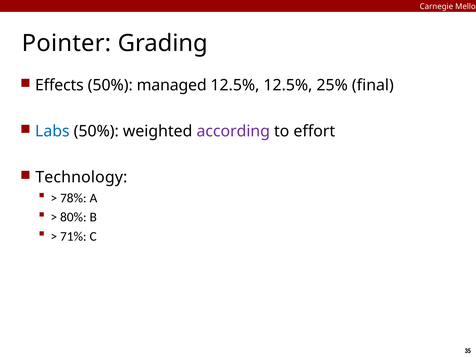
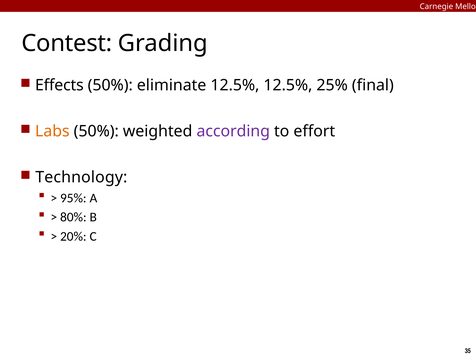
Pointer: Pointer -> Contest
managed: managed -> eliminate
Labs colour: blue -> orange
78%: 78% -> 95%
71%: 71% -> 20%
